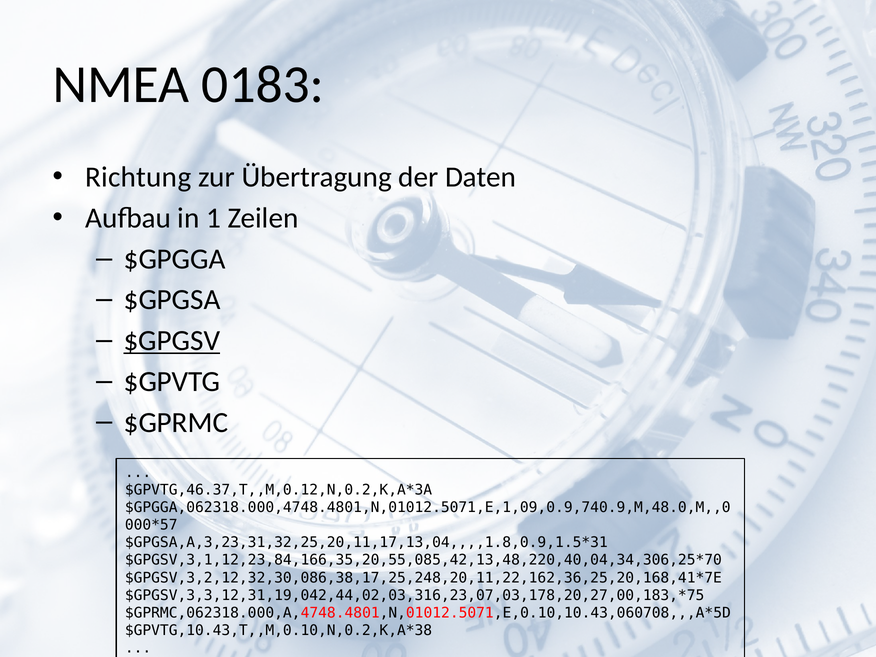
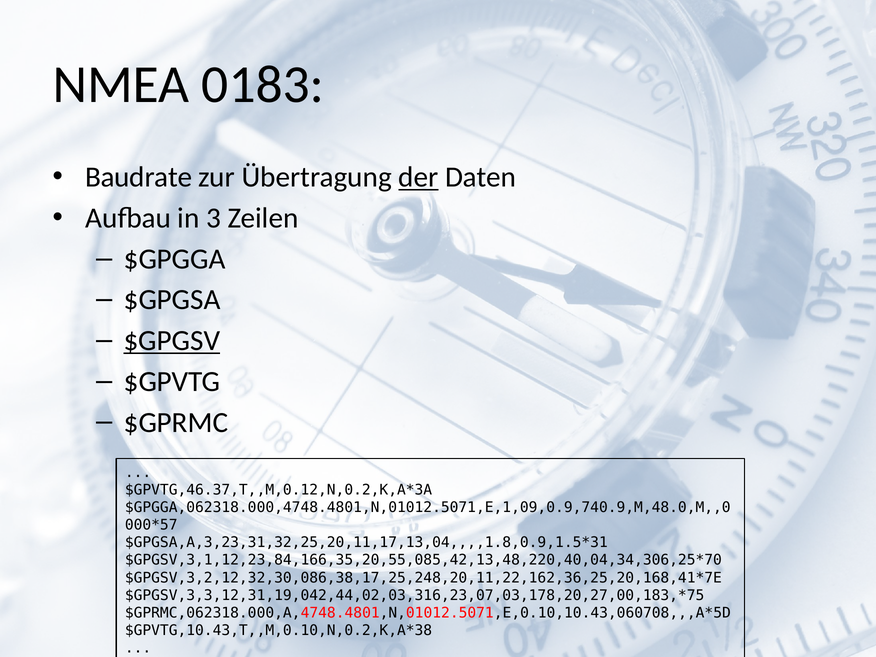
Richtung: Richtung -> Baudrate
der underline: none -> present
1: 1 -> 3
